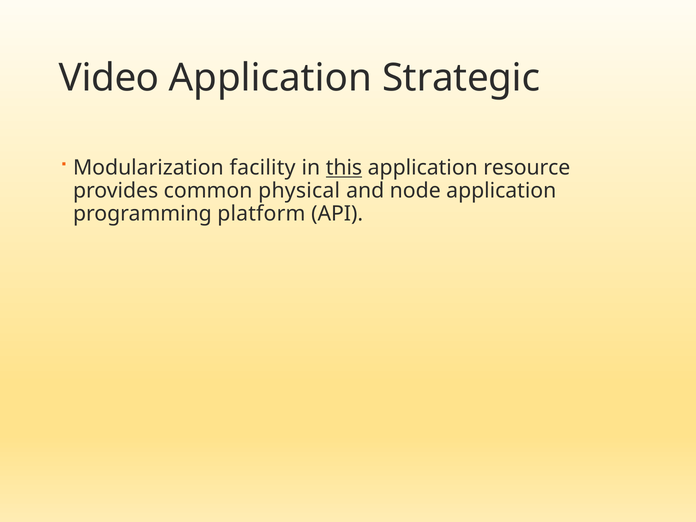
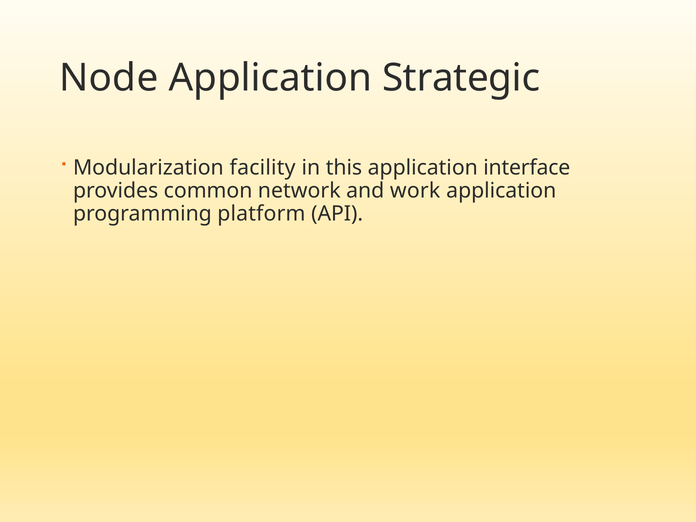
Video: Video -> Node
this underline: present -> none
resource: resource -> interface
physical: physical -> network
node: node -> work
